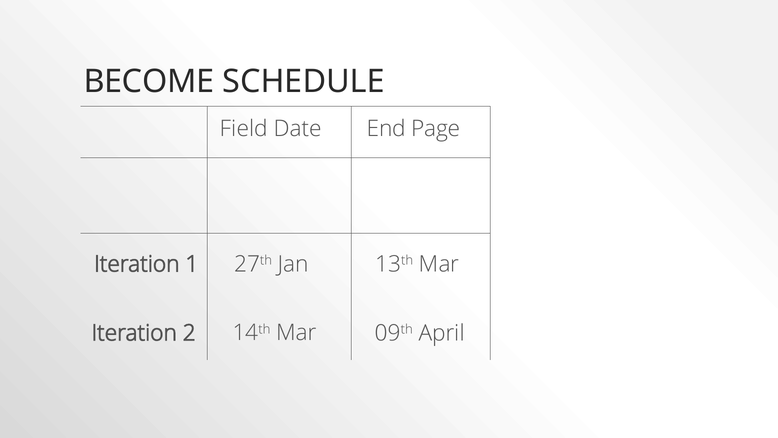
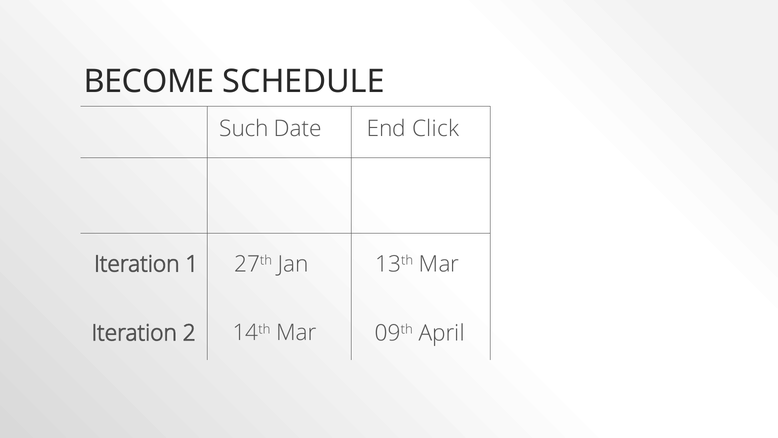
Field: Field -> Such
Page: Page -> Click
